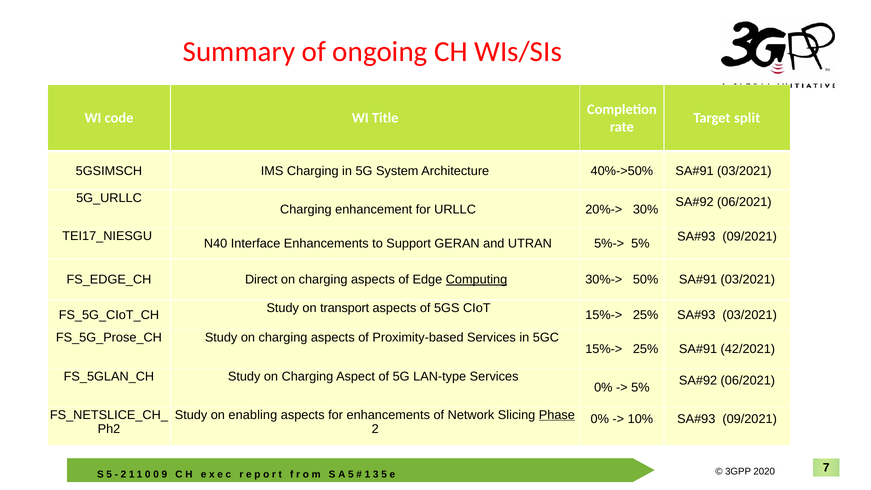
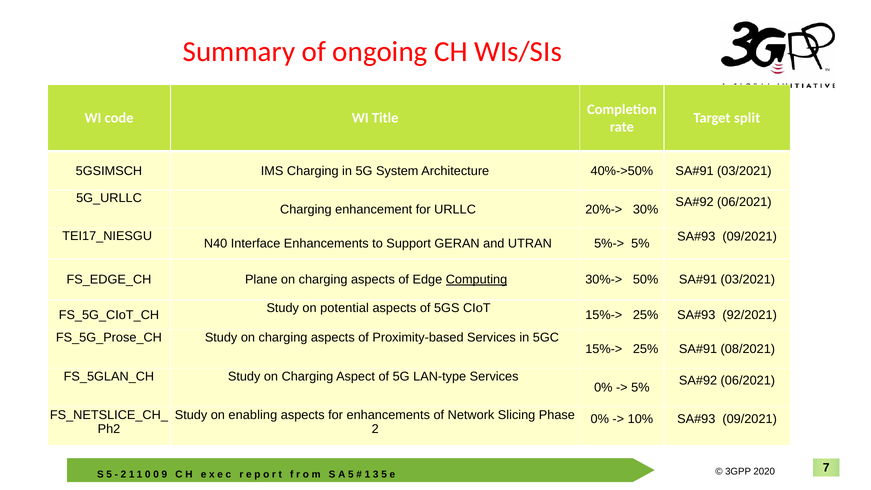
Direct: Direct -> Plane
transport: transport -> potential
03/2021 at (750, 315): 03/2021 -> 92/2021
42/2021: 42/2021 -> 08/2021
Phase underline: present -> none
